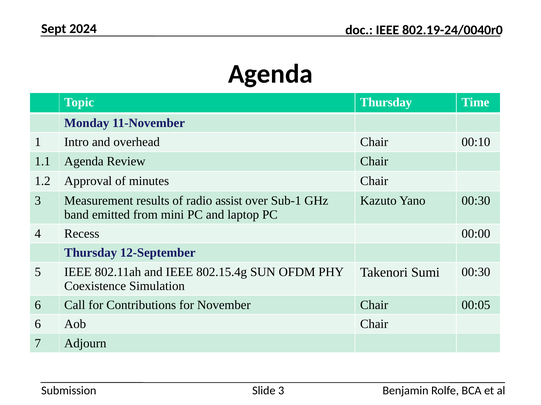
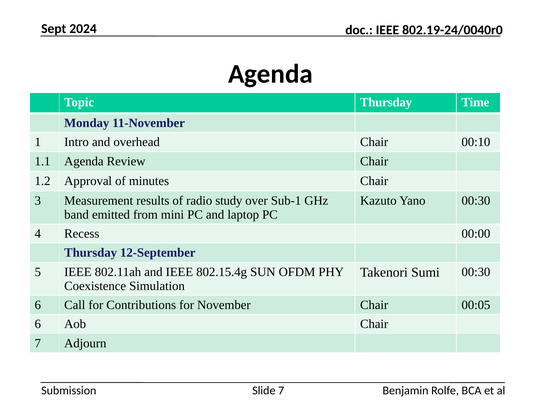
assist: assist -> study
Slide 3: 3 -> 7
